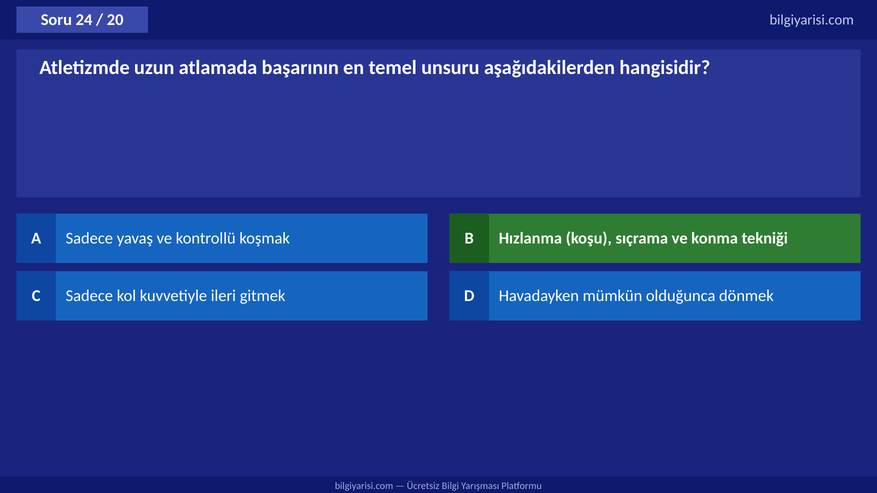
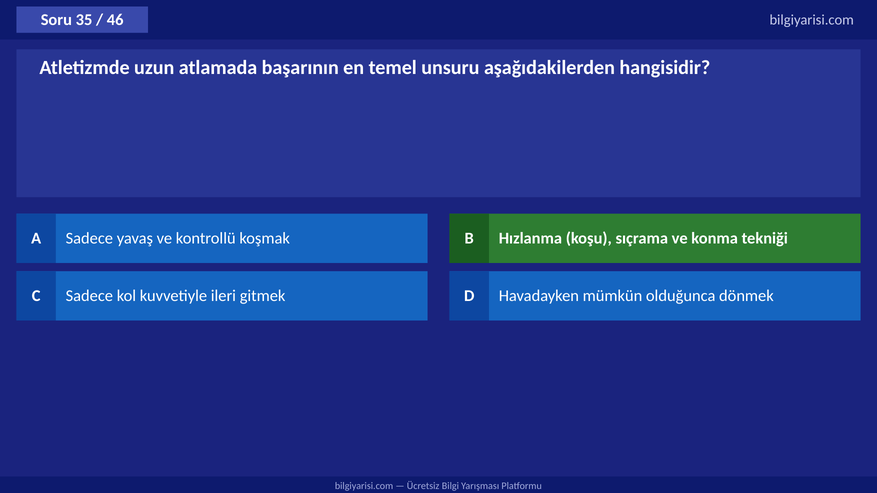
24: 24 -> 35
20: 20 -> 46
